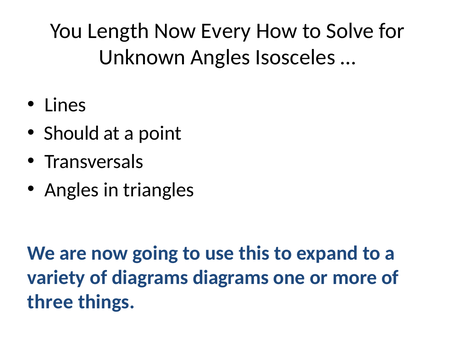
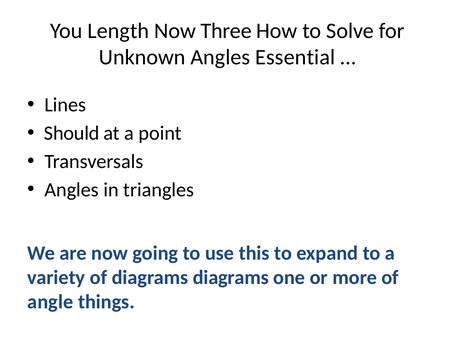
Every: Every -> Three
Isosceles: Isosceles -> Essential
three: three -> angle
